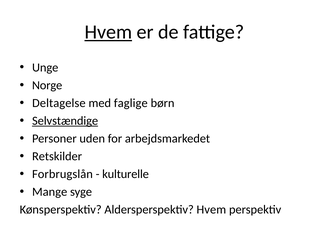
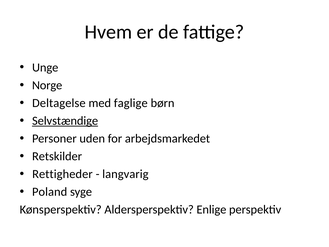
Hvem at (108, 32) underline: present -> none
Forbrugslån: Forbrugslån -> Rettigheder
kulturelle: kulturelle -> langvarig
Mange: Mange -> Poland
Aldersperspektiv Hvem: Hvem -> Enlige
